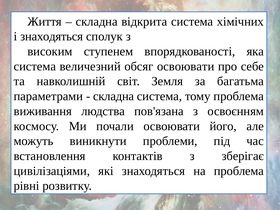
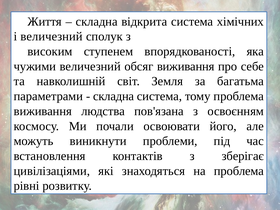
і знаходяться: знаходяться -> величезний
система at (35, 66): система -> чужими
обсяг освоювати: освоювати -> виживання
